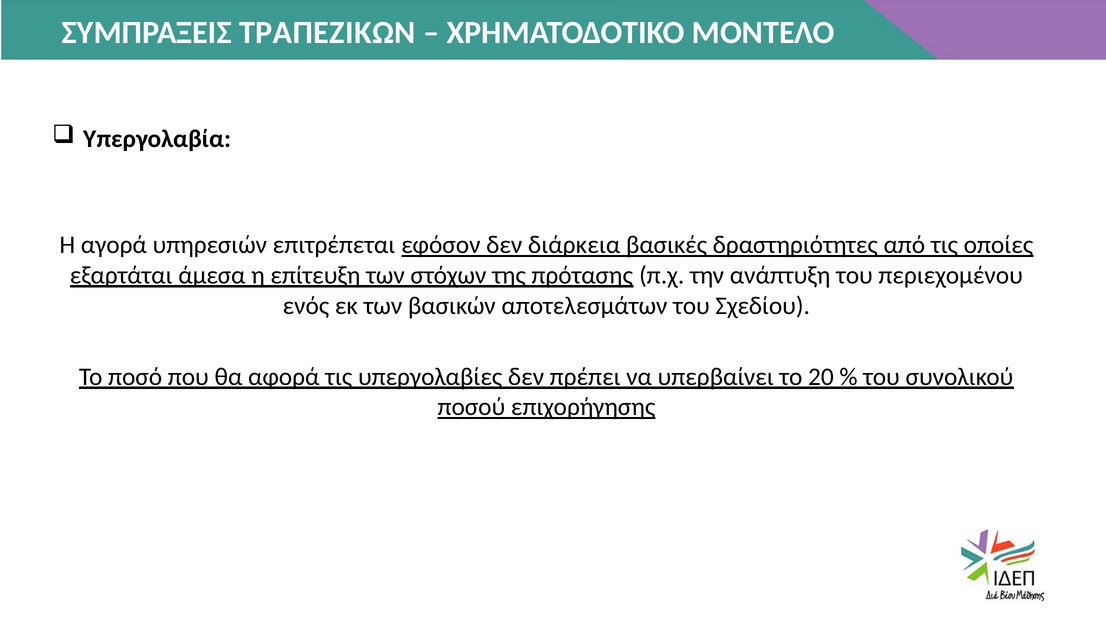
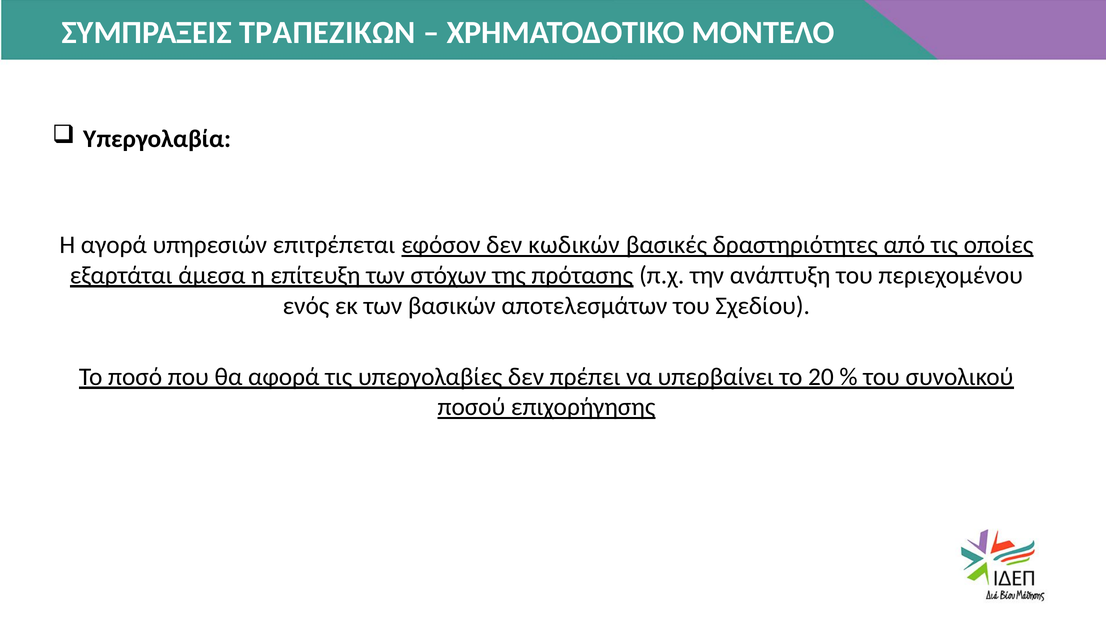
διάρκεια: διάρκεια -> κωδικών
